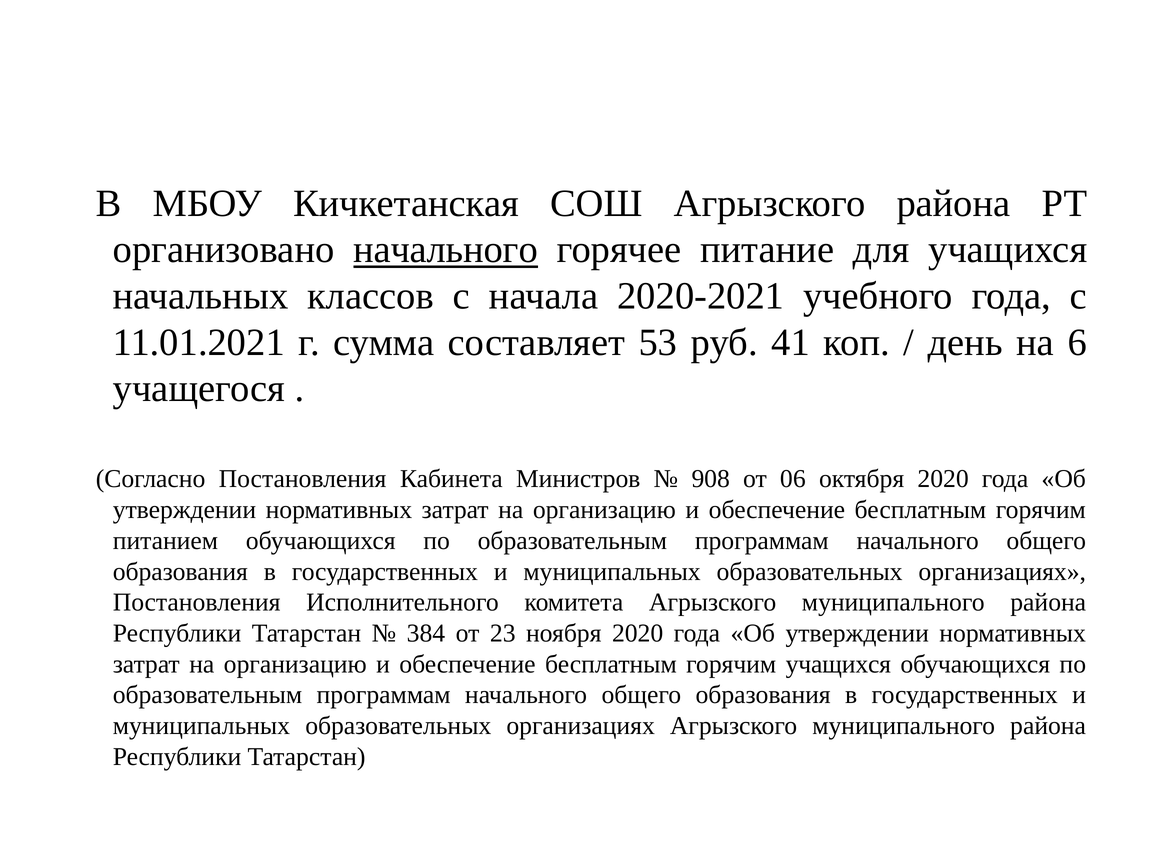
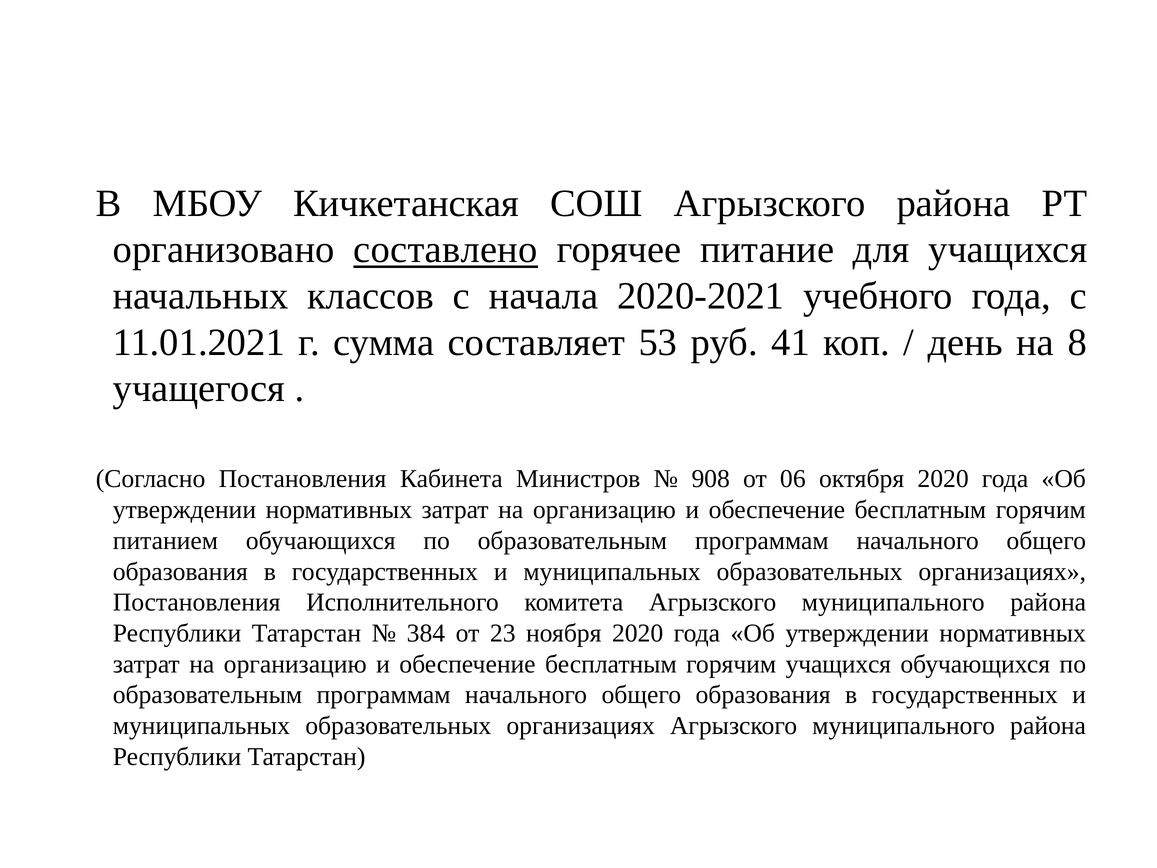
организовано начального: начального -> составлено
6: 6 -> 8
